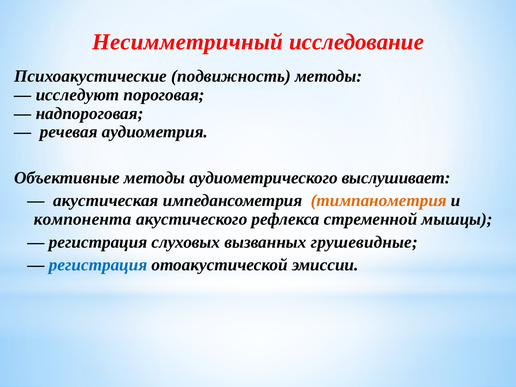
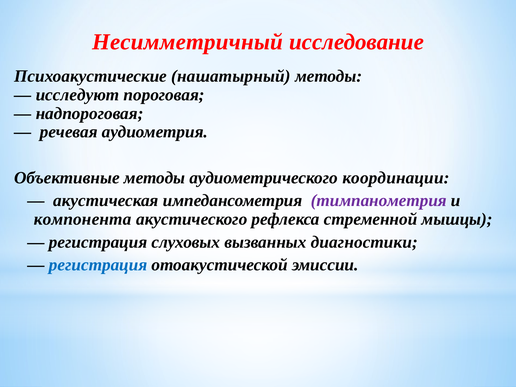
подвижность: подвижность -> нашатырный
выслушивает: выслушивает -> координации
тимпанометрия colour: orange -> purple
грушевидные: грушевидные -> диагностики
